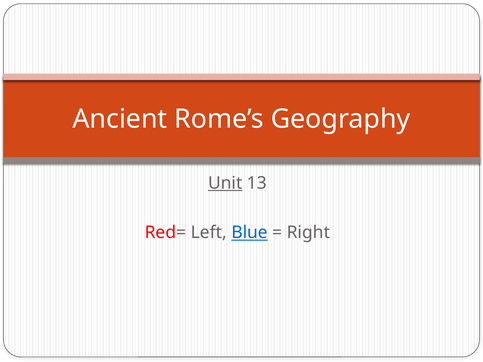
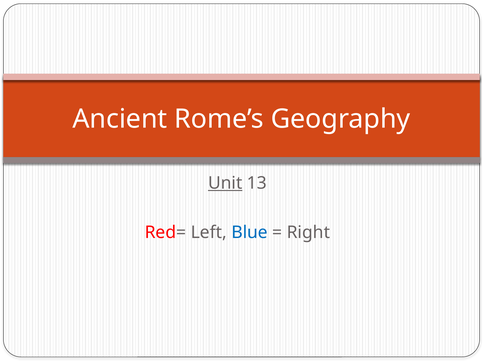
Blue underline: present -> none
